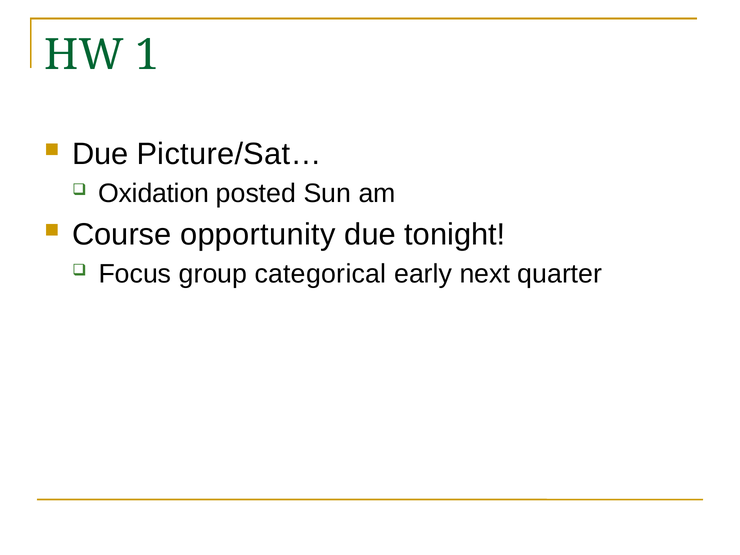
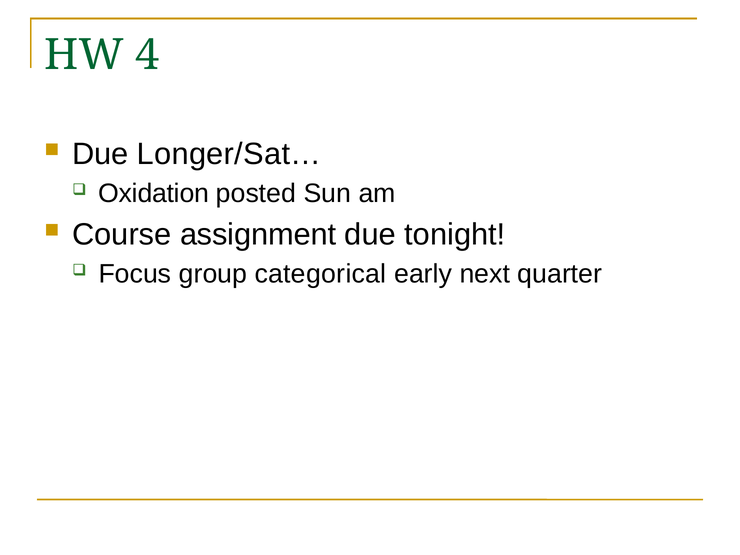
1: 1 -> 4
Picture/Sat…: Picture/Sat… -> Longer/Sat…
opportunity: opportunity -> assignment
